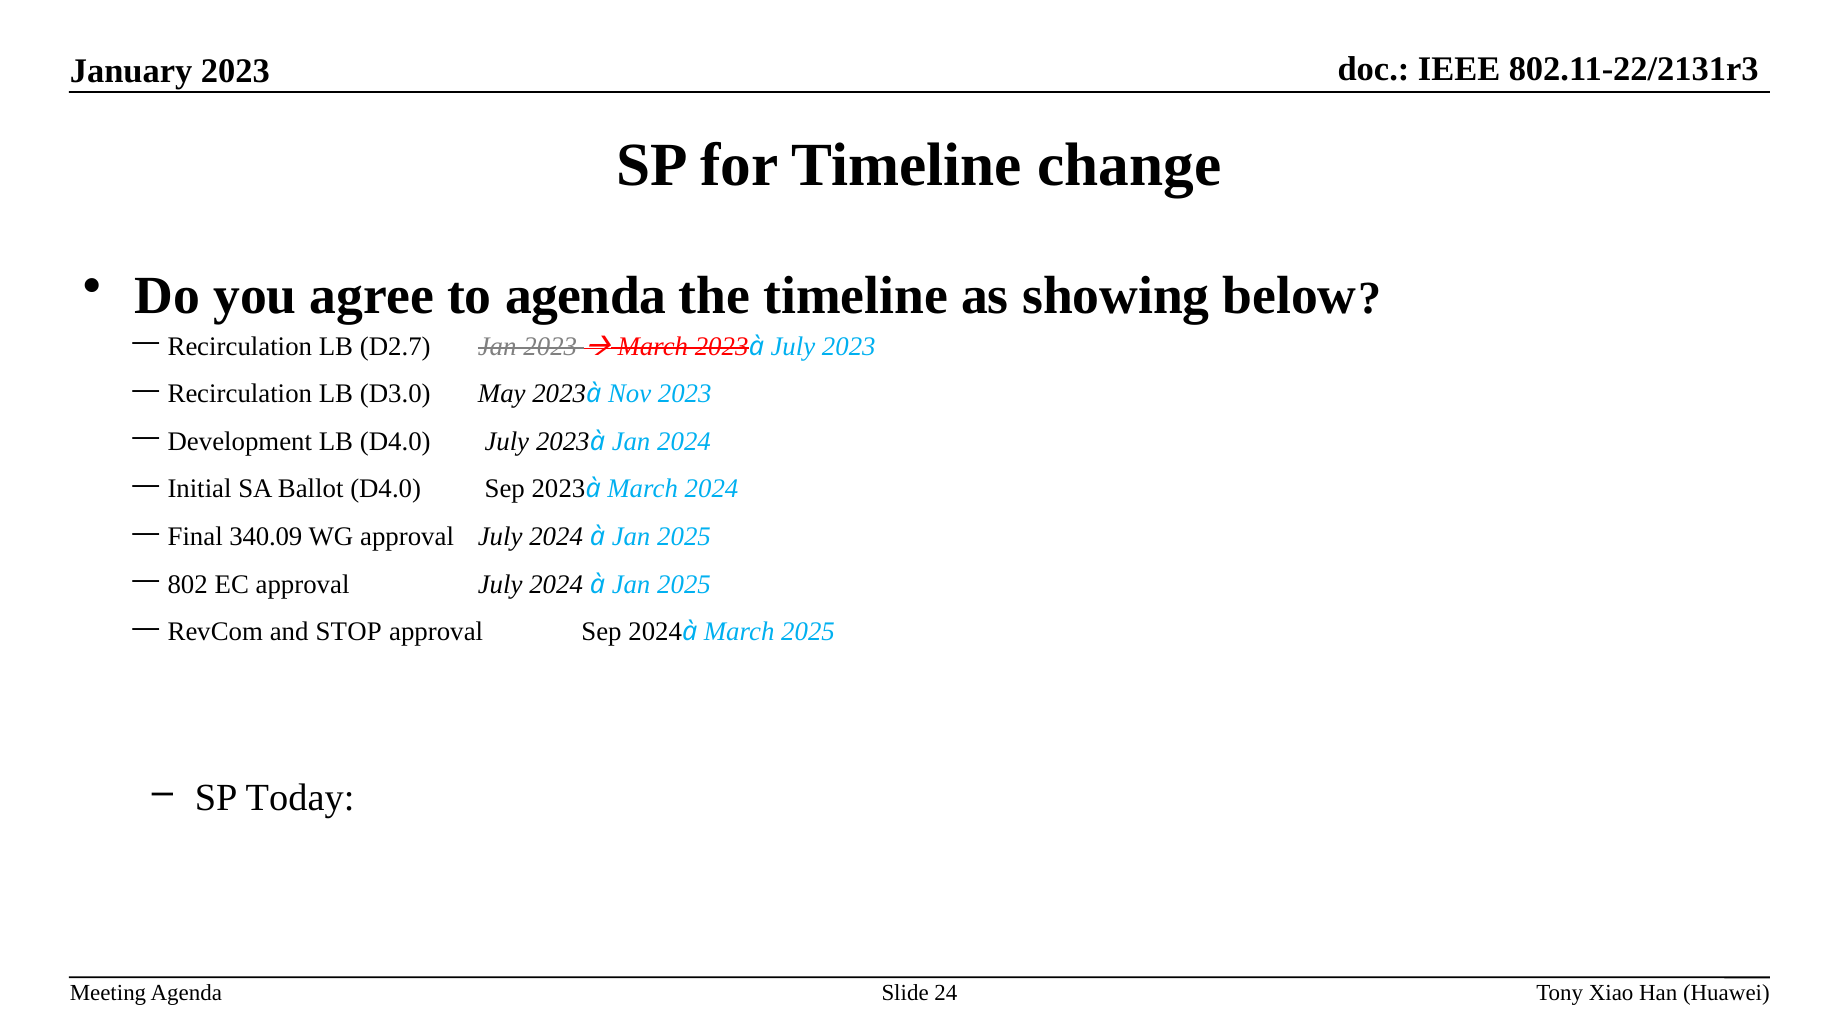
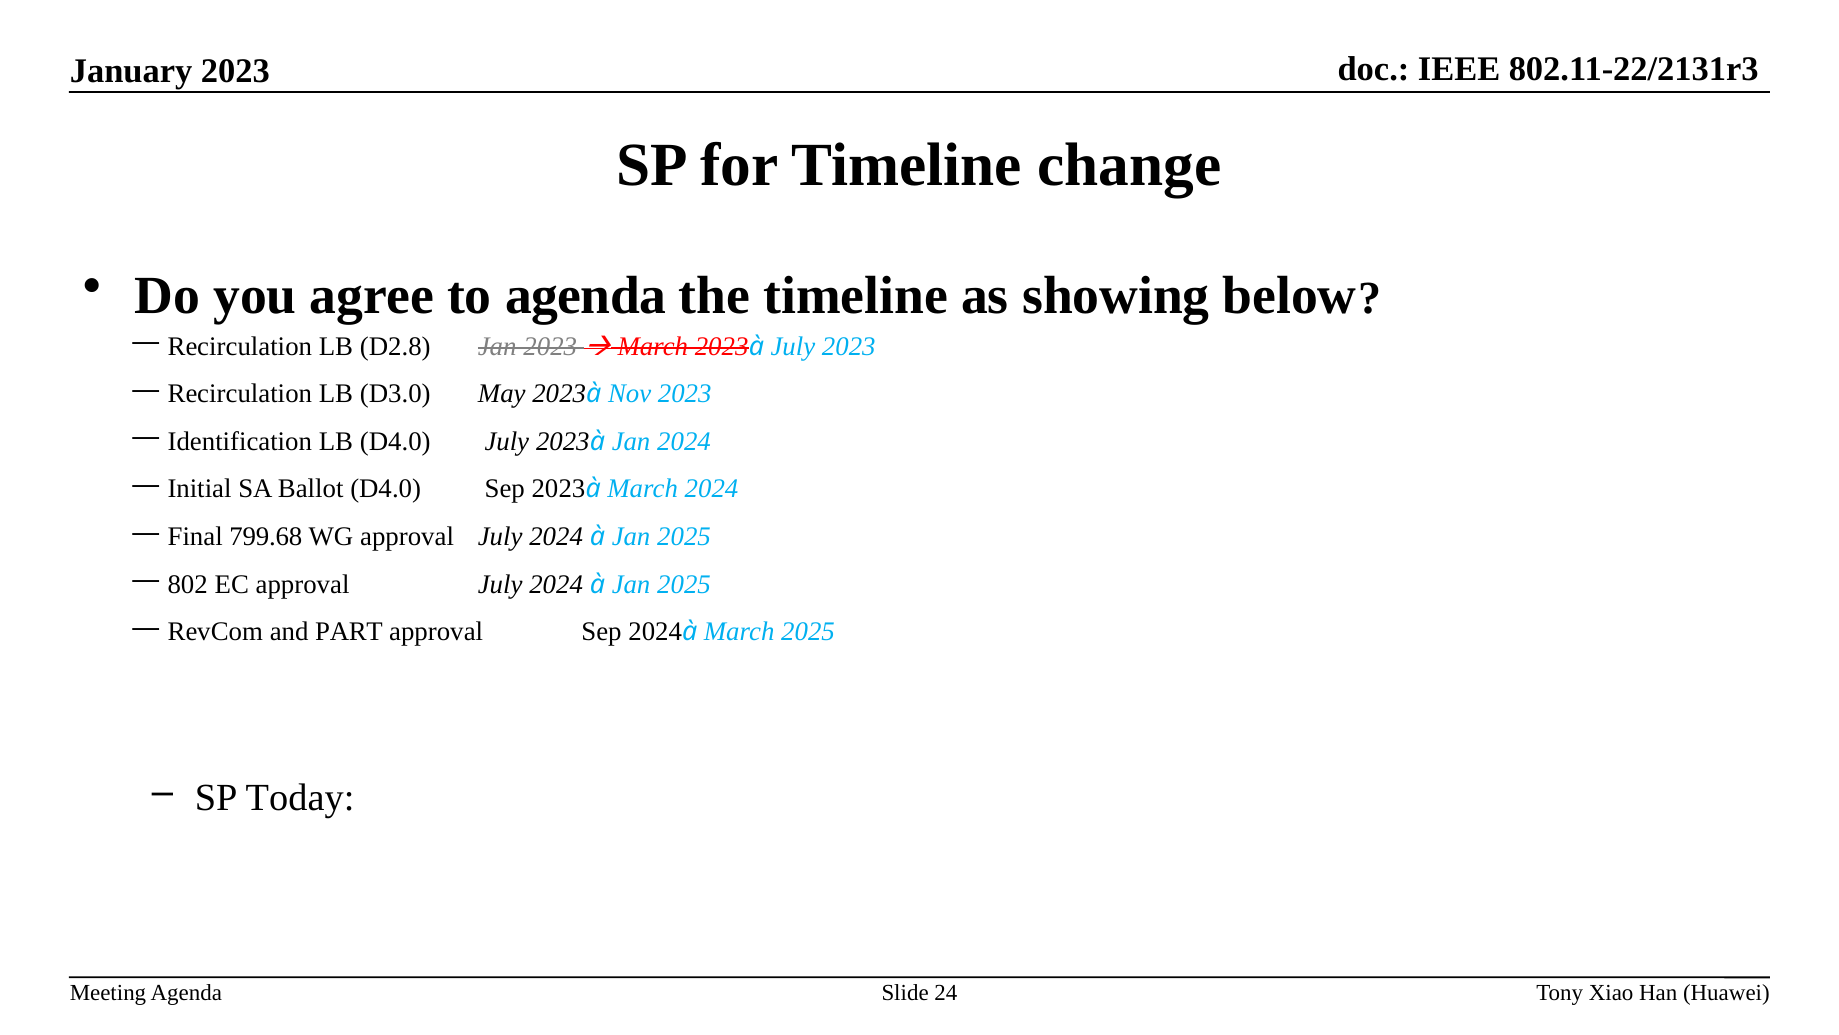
D2.7: D2.7 -> D2.8
Development: Development -> Identification
340.09: 340.09 -> 799.68
STOP: STOP -> PART
